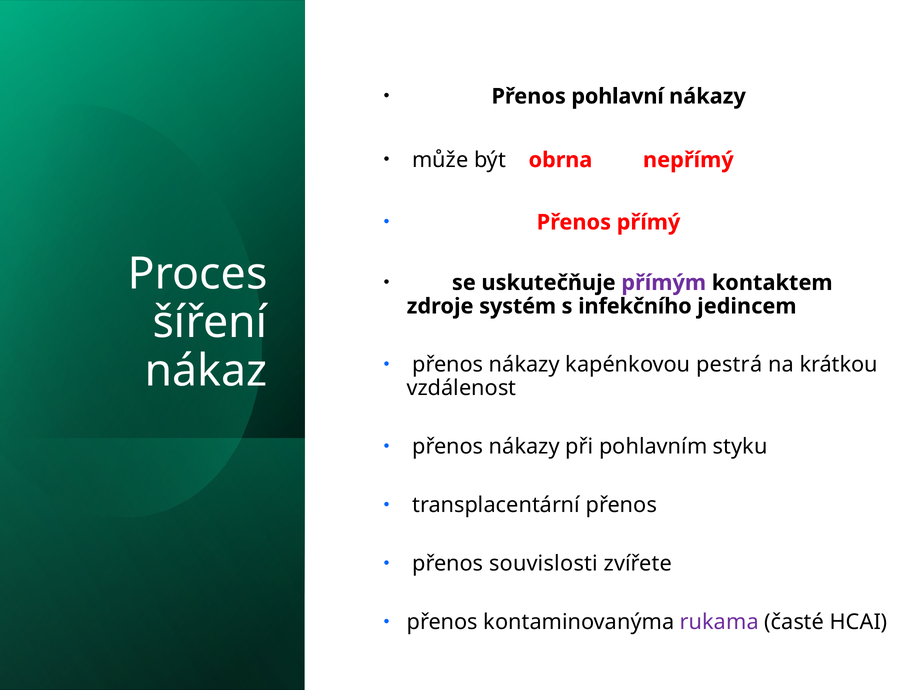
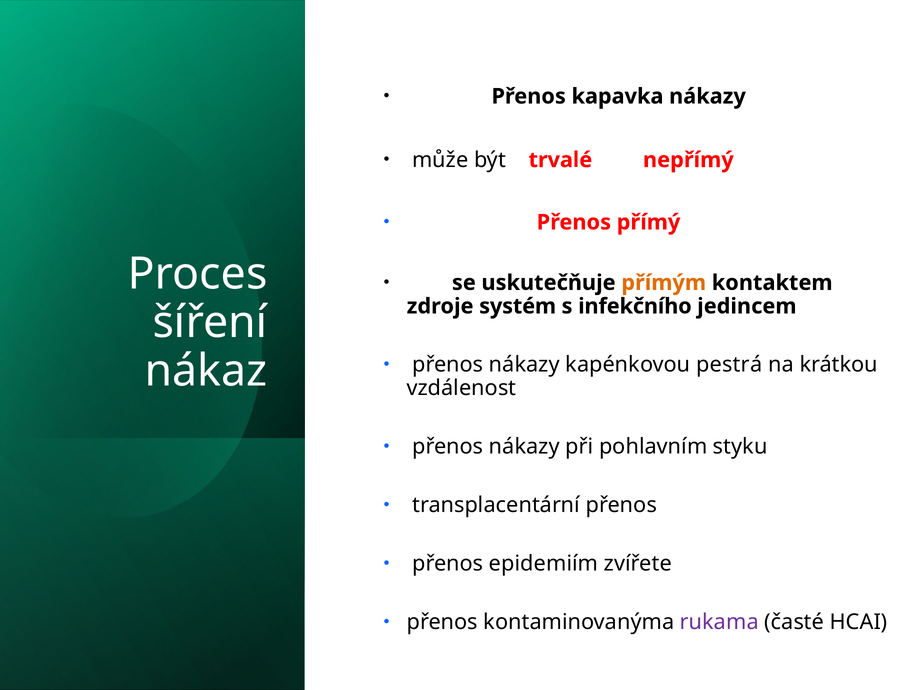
pohlavní: pohlavní -> kapavka
obrna: obrna -> trvalé
přímým colour: purple -> orange
souvislosti: souvislosti -> epidemiím
